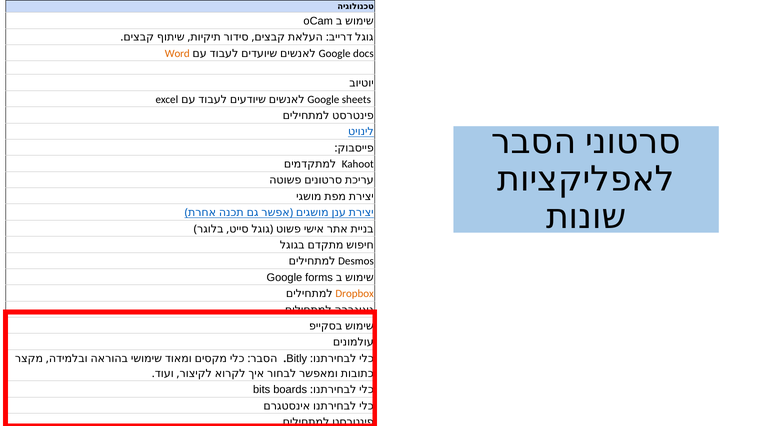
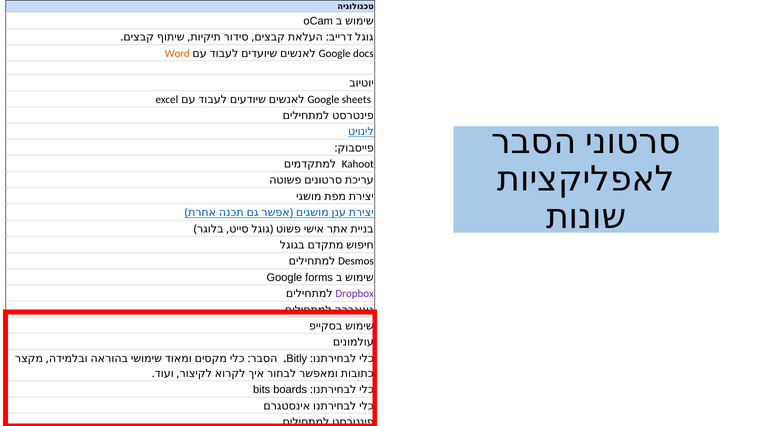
Dropbox colour: orange -> purple
